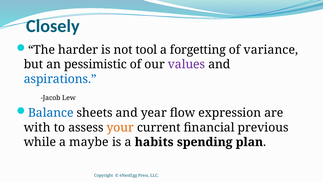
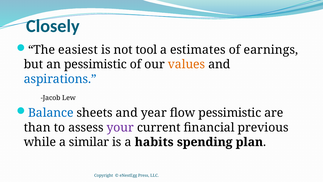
harder: harder -> easiest
forgetting: forgetting -> estimates
variance: variance -> earnings
values colour: purple -> orange
flow expression: expression -> pessimistic
with: with -> than
your colour: orange -> purple
maybe: maybe -> similar
